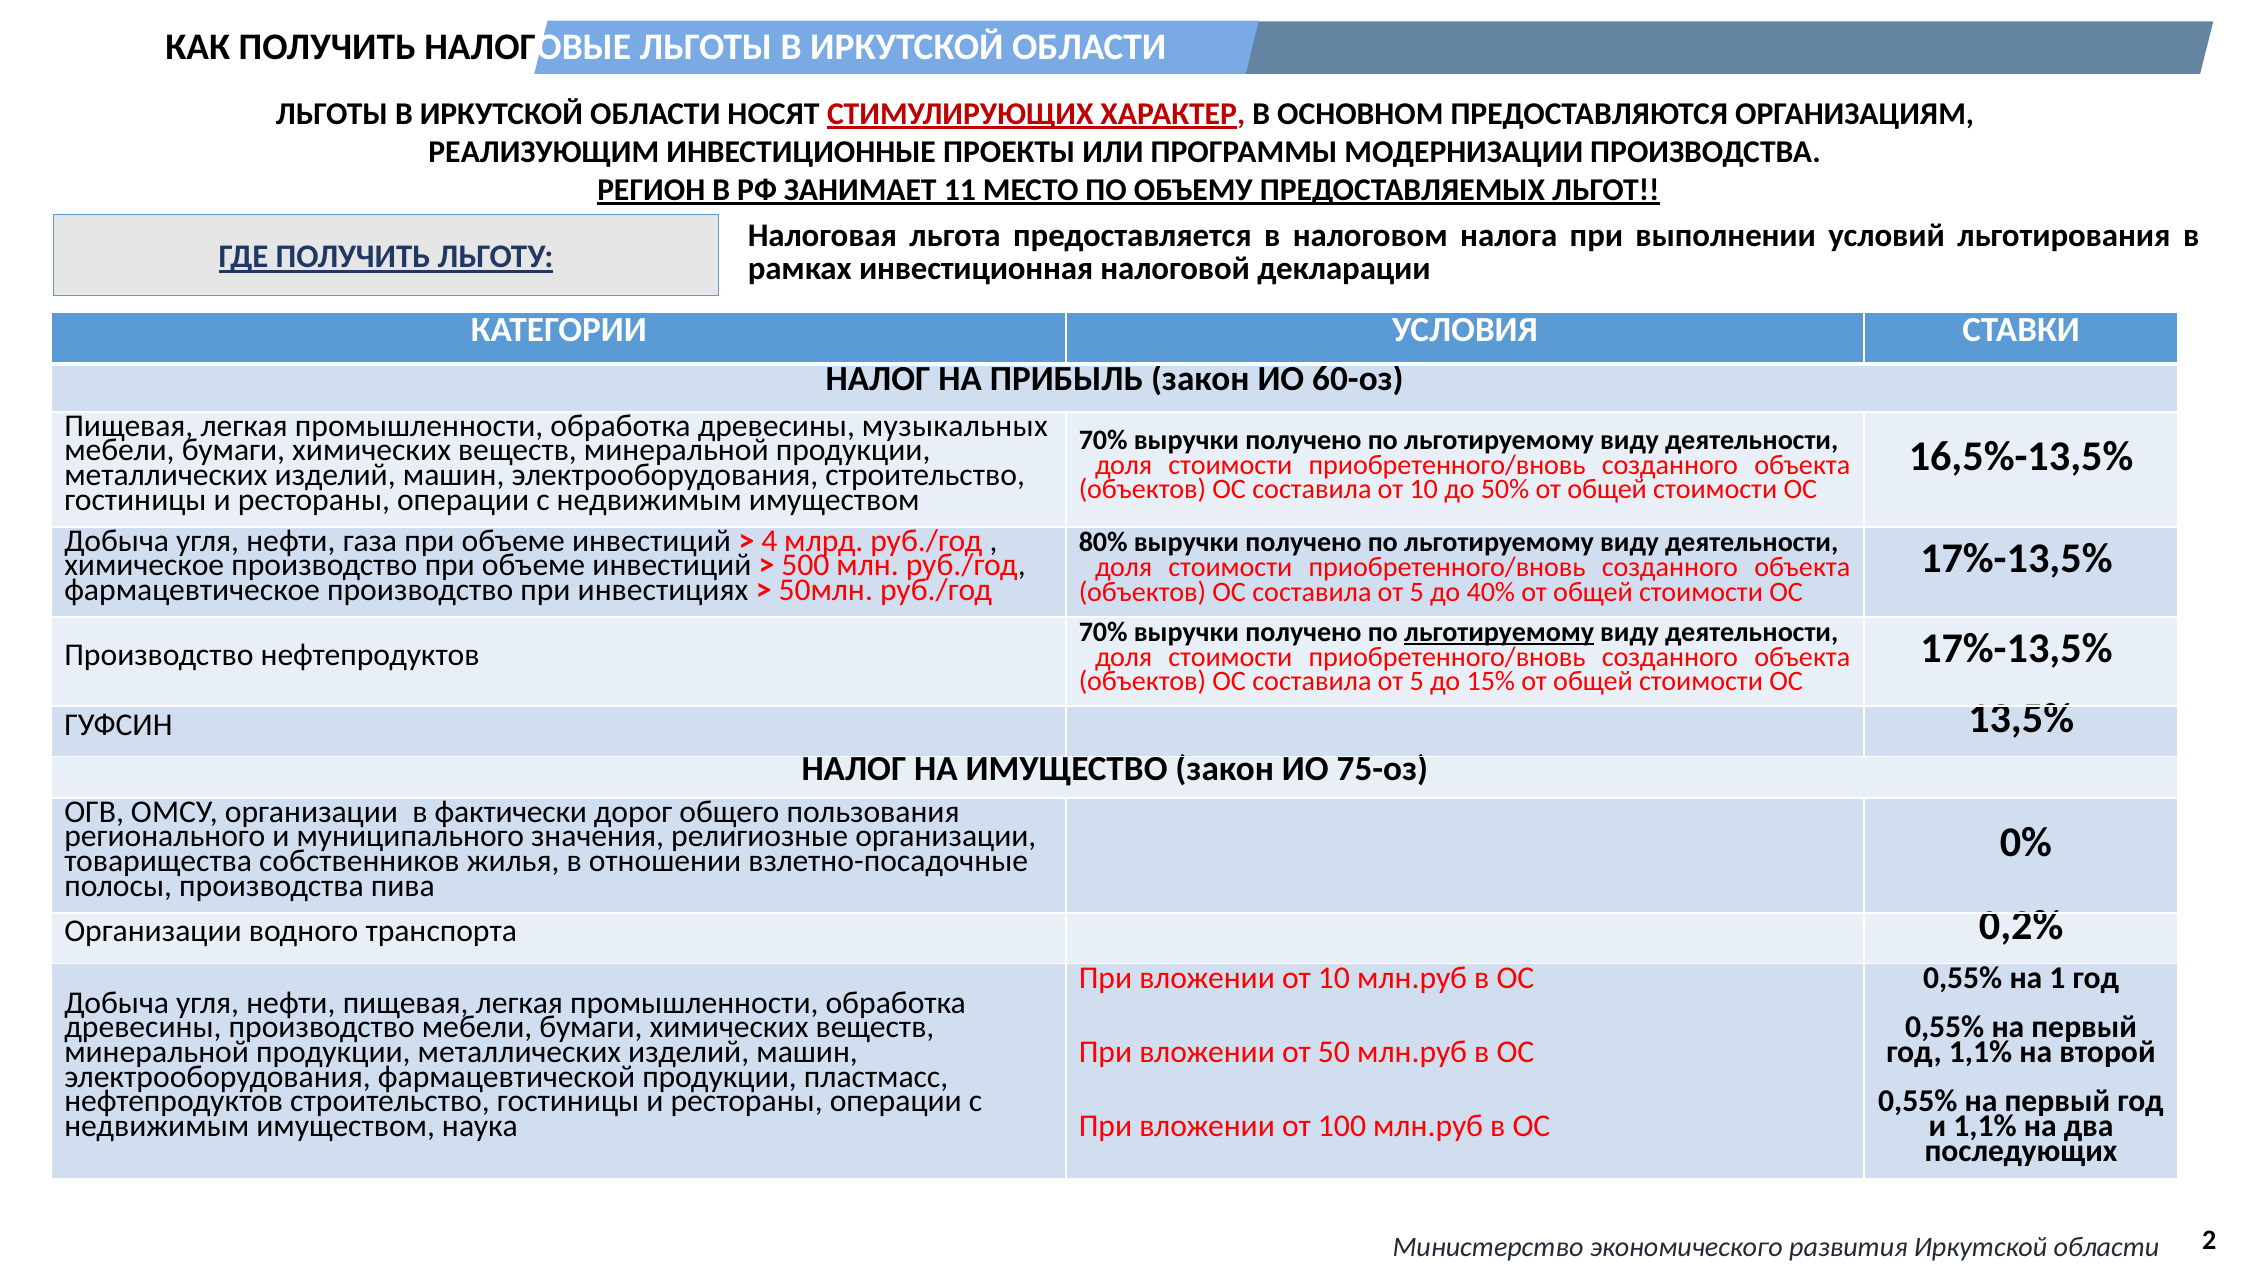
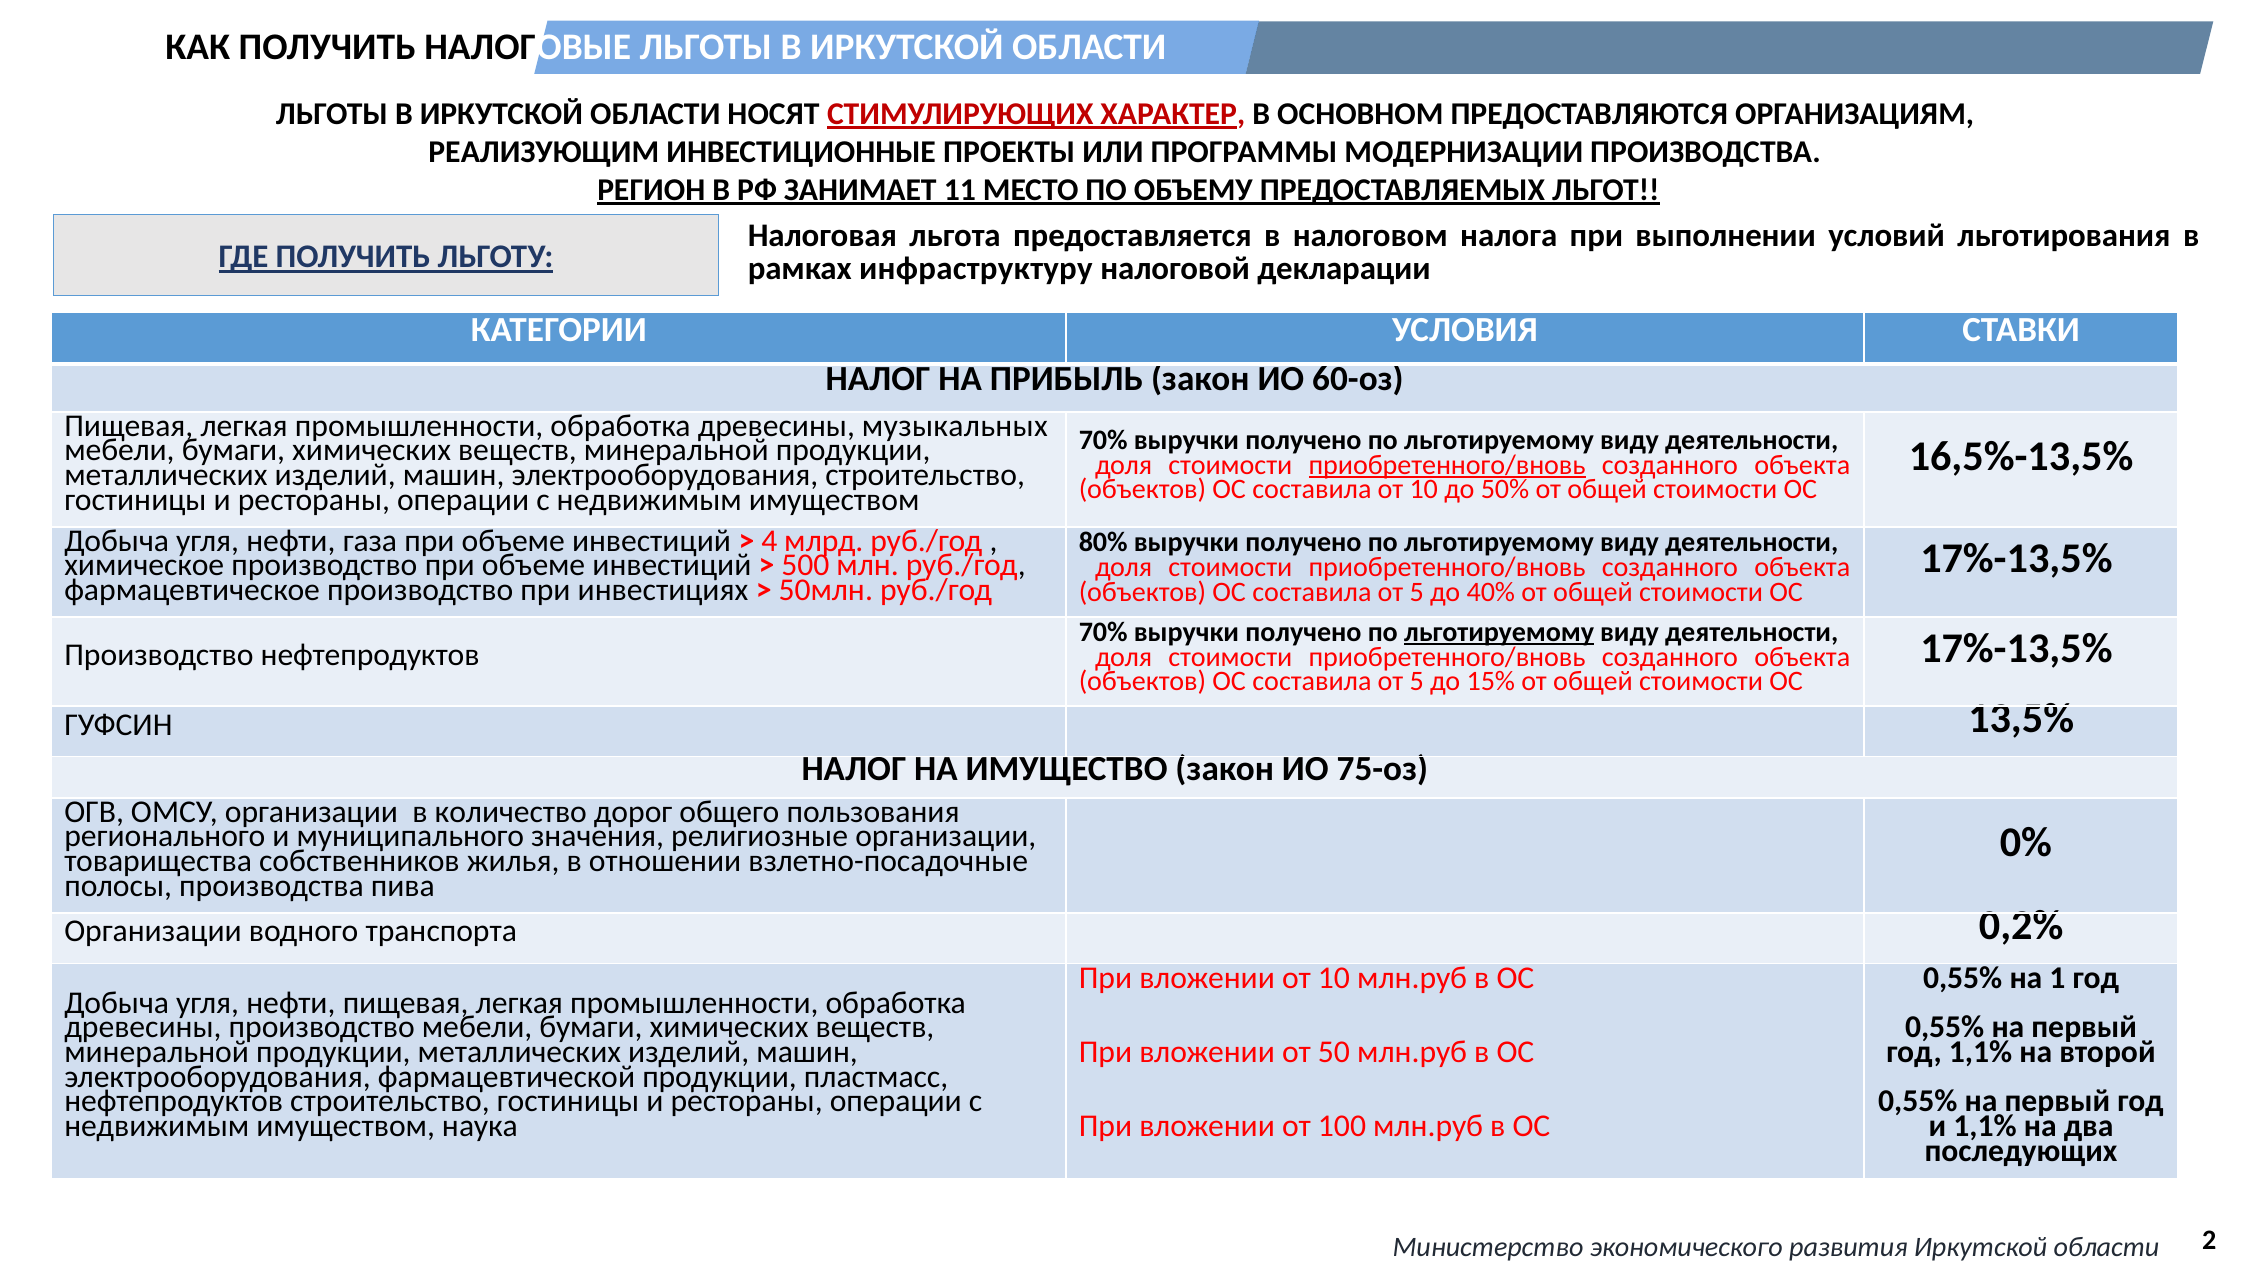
инвестиционная: инвестиционная -> инфраструктуру
приобретенного/вновь at (1447, 465) underline: none -> present
фактически: фактически -> количество
